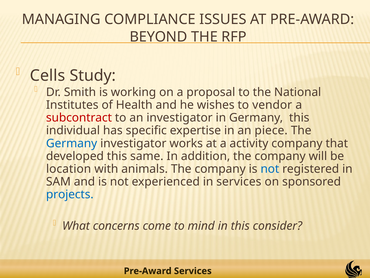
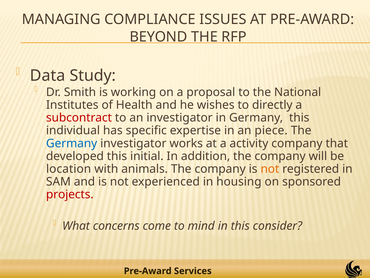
Cells: Cells -> Data
vendor: vendor -> directly
same: same -> initial
not at (270, 169) colour: blue -> orange
in services: services -> housing
projects colour: blue -> red
